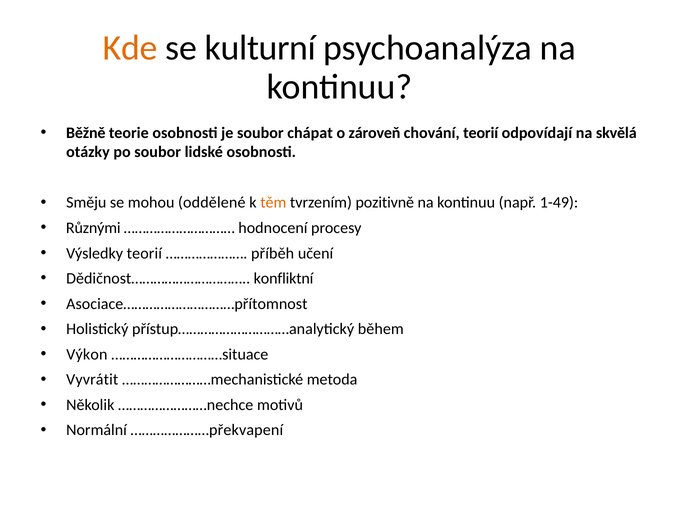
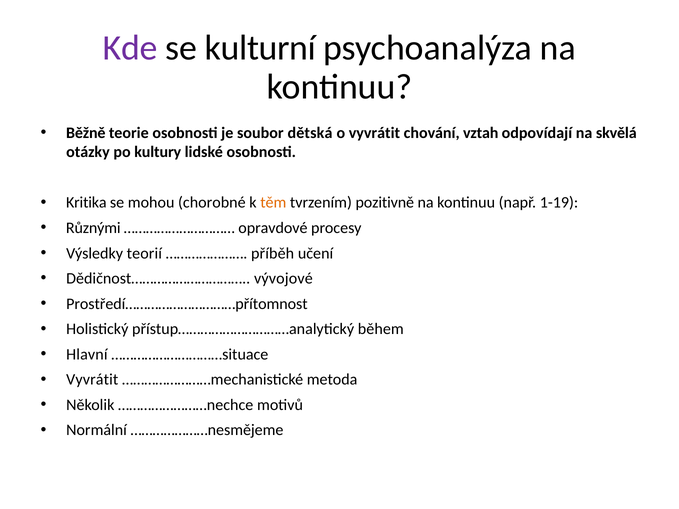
Kde colour: orange -> purple
chápat: chápat -> dětská
o zároveň: zároveň -> vyvrátit
chování teorií: teorií -> vztah
po soubor: soubor -> kultury
Směju: Směju -> Kritika
oddělené: oddělené -> chorobné
1-49: 1-49 -> 1-19
hodnocení: hodnocení -> opravdové
konfliktní: konfliktní -> vývojové
Asociace…………………………přítomnost: Asociace…………………………přítomnost -> Prostředí…………………………přítomnost
Výkon: Výkon -> Hlavní
…………………překvapení: …………………překvapení -> …………………nesmějeme
